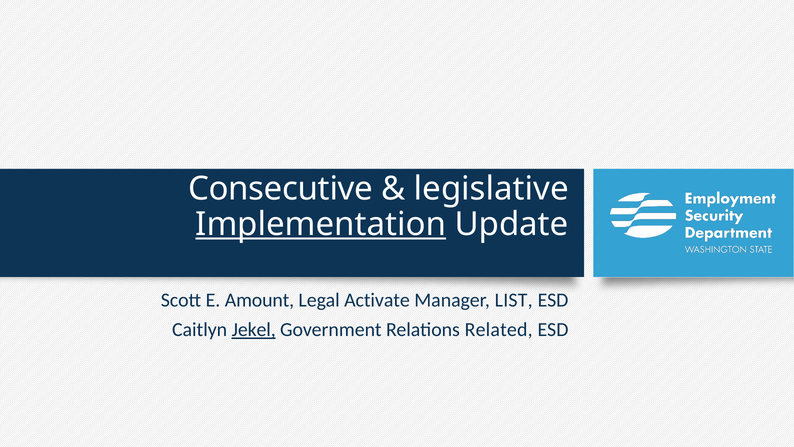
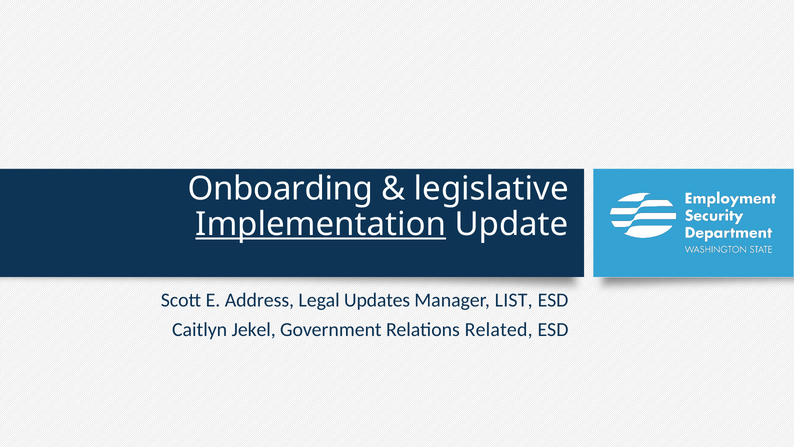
Consecutive: Consecutive -> Onboarding
Amount: Amount -> Address
Activate: Activate -> Updates
Jekel underline: present -> none
